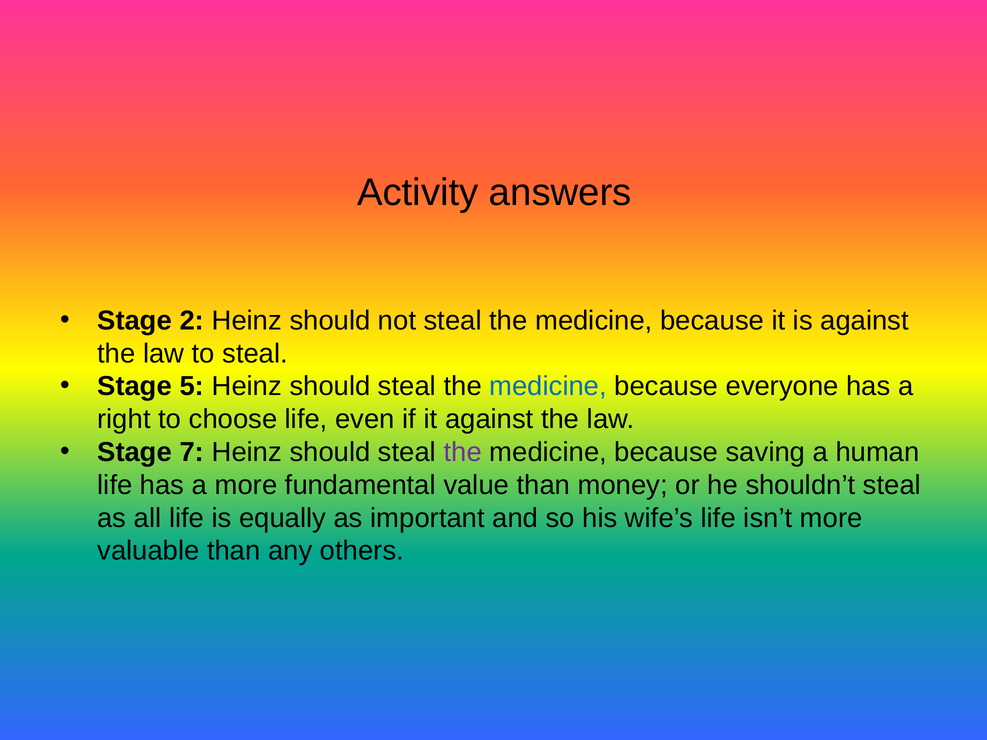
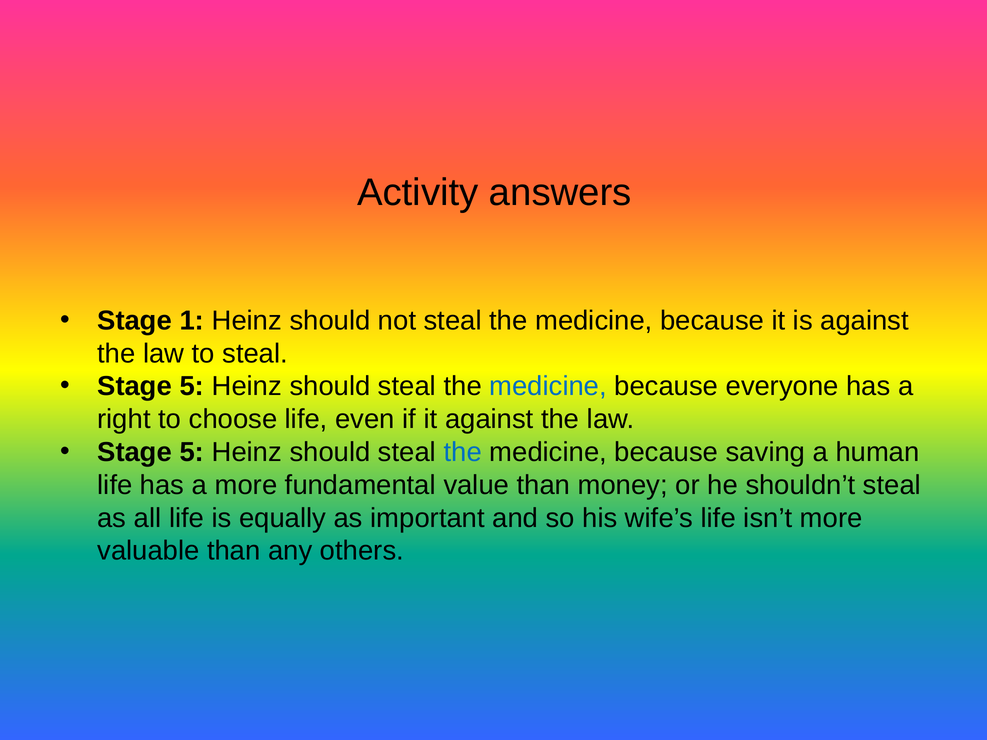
2: 2 -> 1
7 at (192, 452): 7 -> 5
the at (463, 452) colour: purple -> blue
